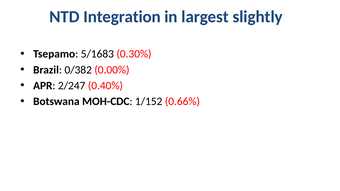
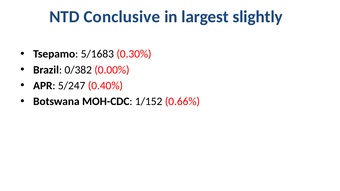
Integration: Integration -> Conclusive
2/247: 2/247 -> 5/247
